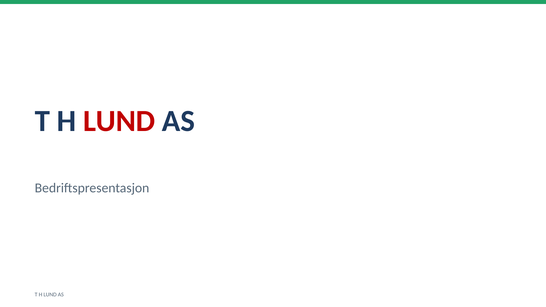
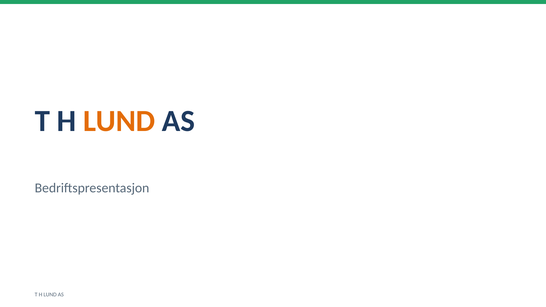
LUND at (119, 121) colour: red -> orange
